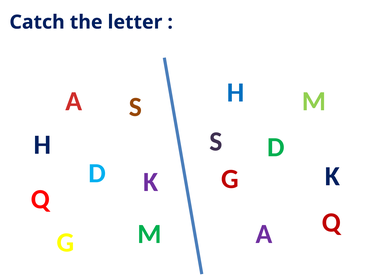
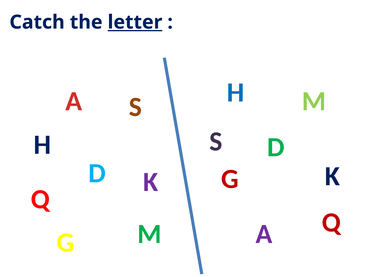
letter underline: none -> present
